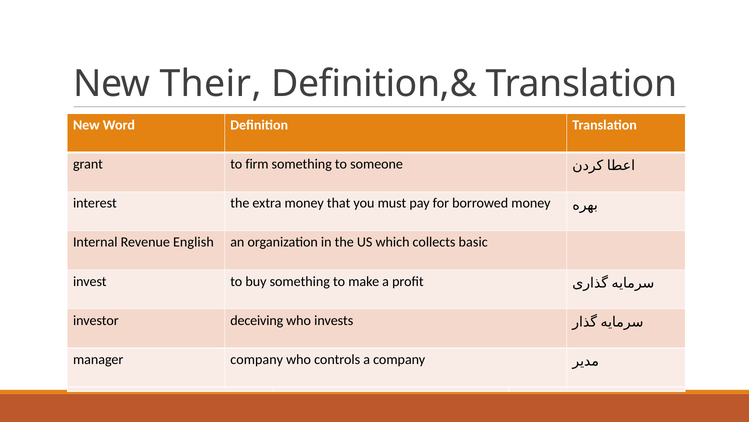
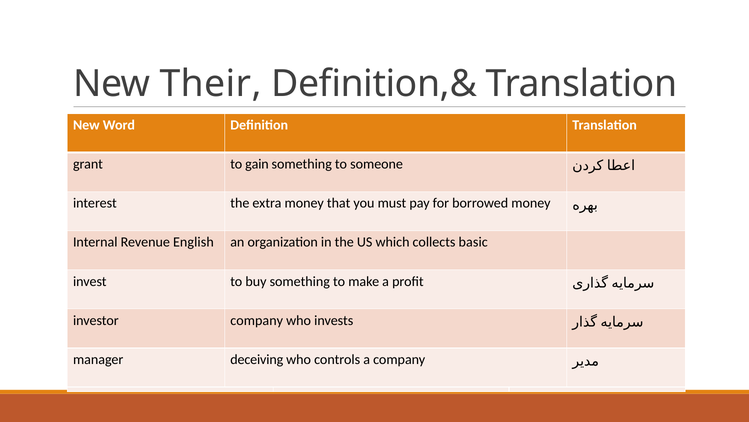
firm: firm -> gain
deceiving at (257, 320): deceiving -> company
company at (257, 359): company -> deceiving
